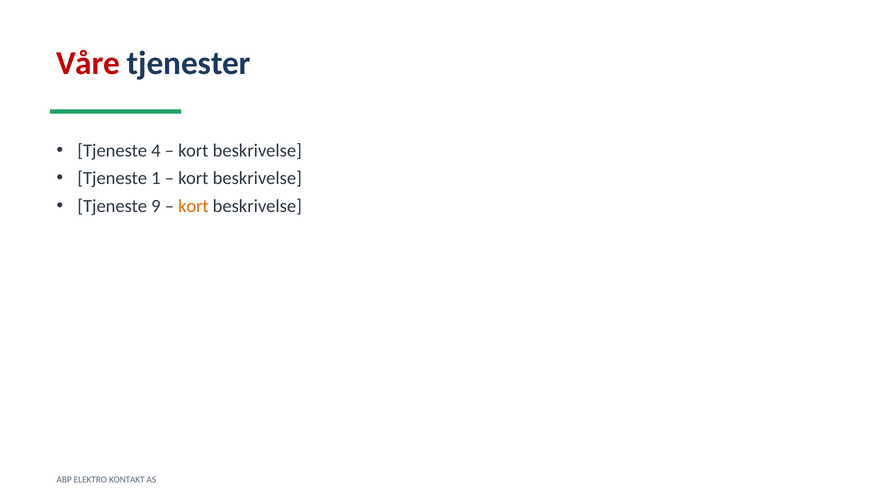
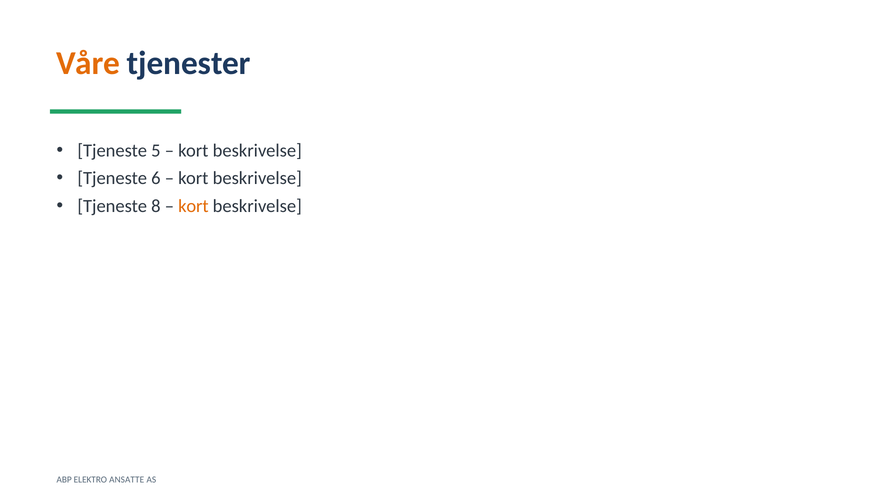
Våre colour: red -> orange
4: 4 -> 5
1: 1 -> 6
9: 9 -> 8
KONTAKT: KONTAKT -> ANSATTE
